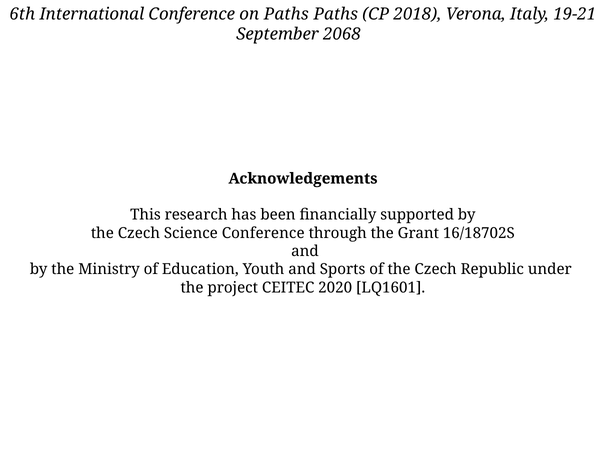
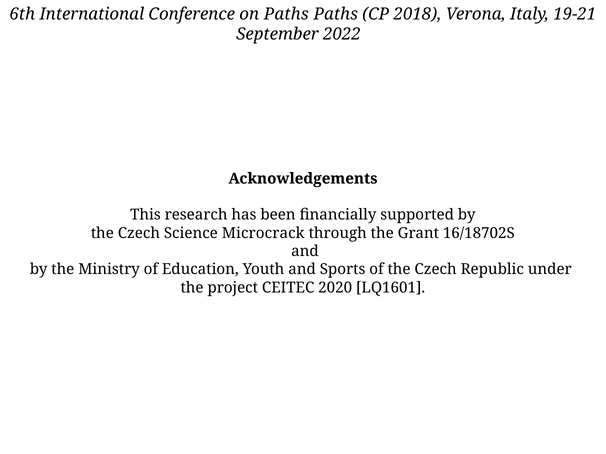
2068: 2068 -> 2022
Science Conference: Conference -> Microcrack
